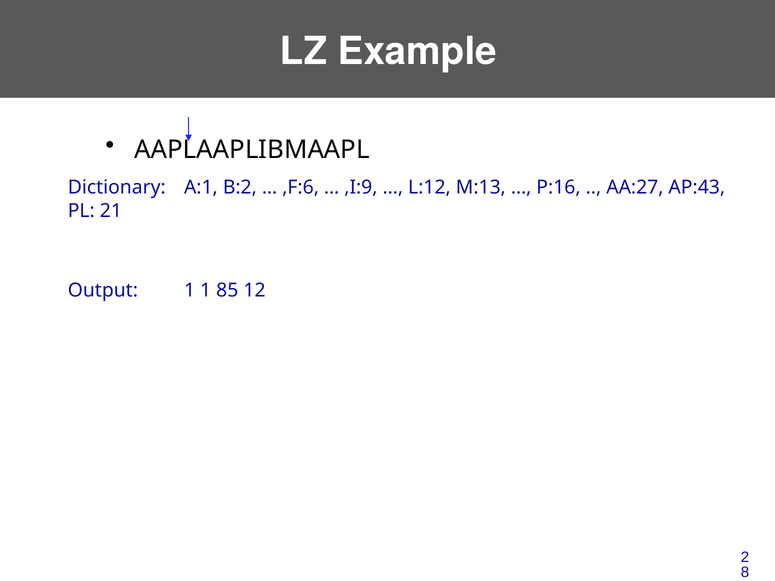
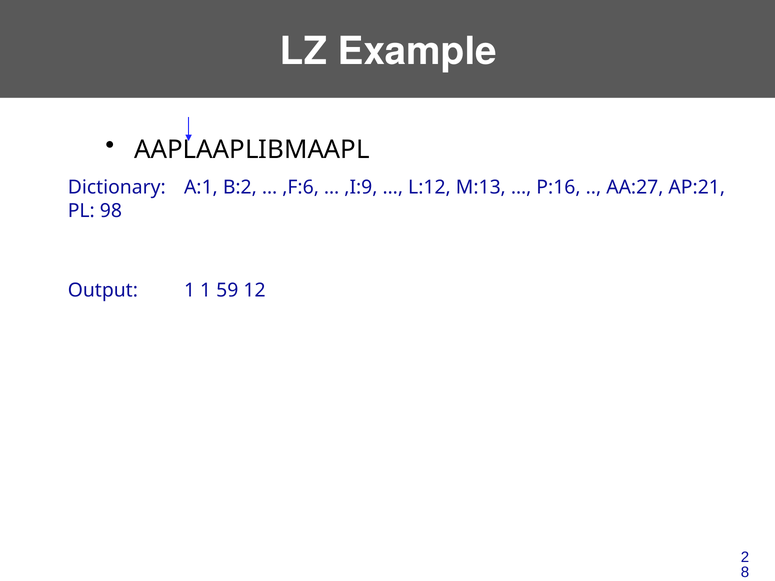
AP:43: AP:43 -> AP:21
21: 21 -> 98
85: 85 -> 59
